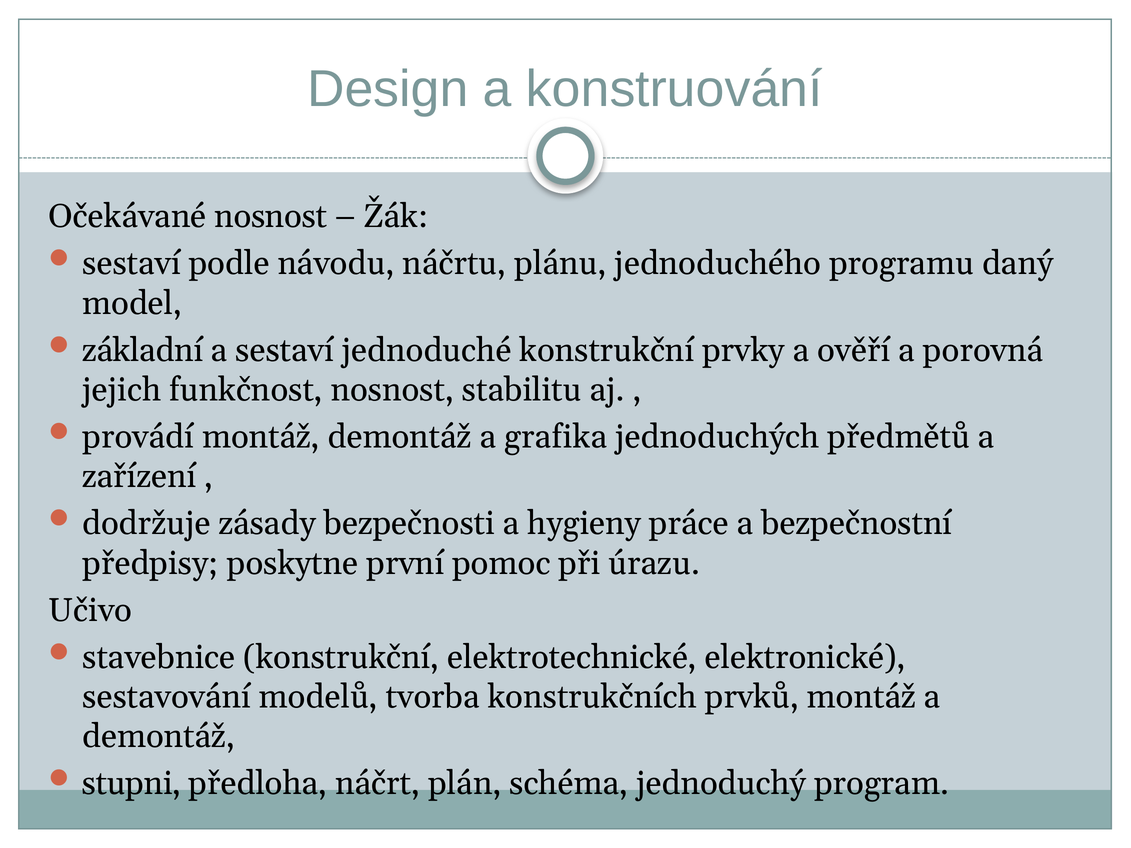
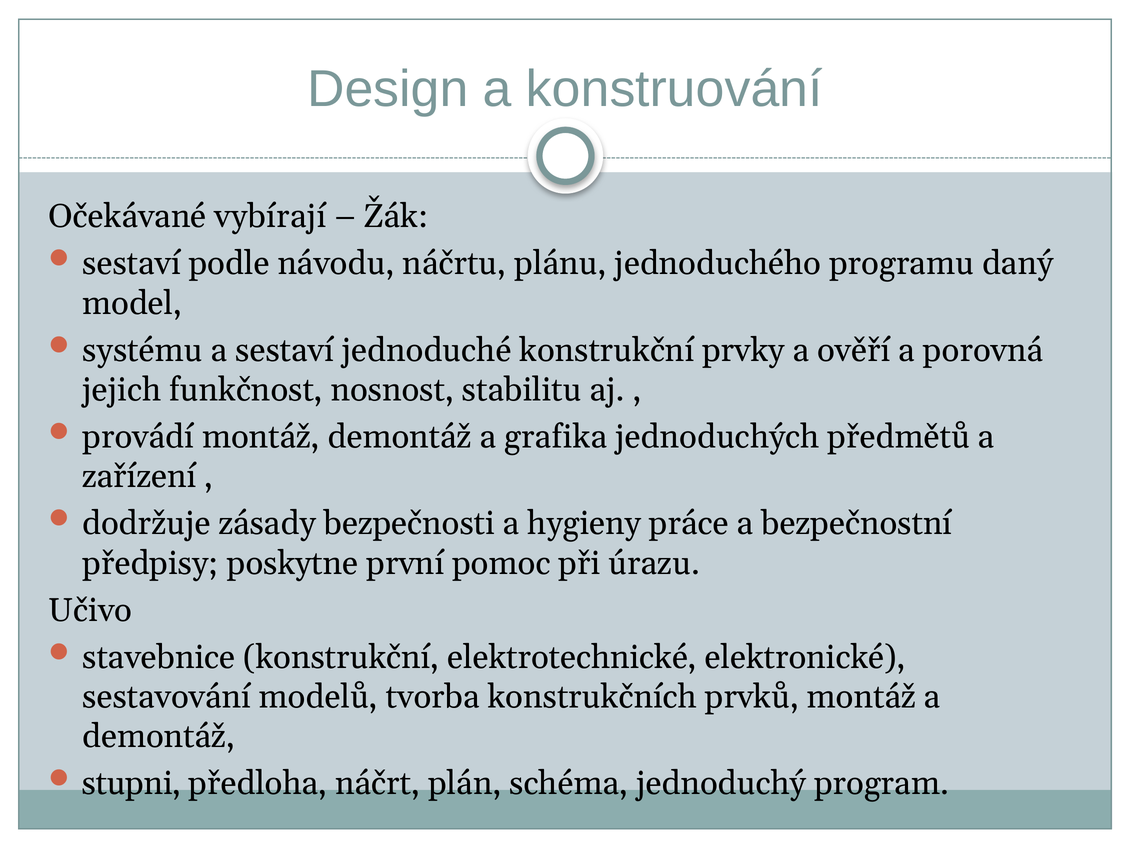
Očekávané nosnost: nosnost -> vybírají
základní: základní -> systému
